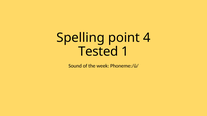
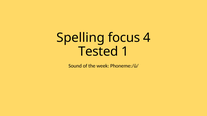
point: point -> focus
